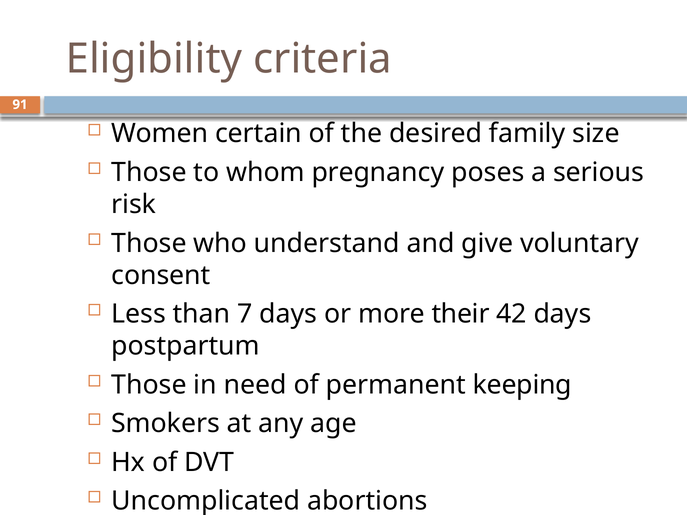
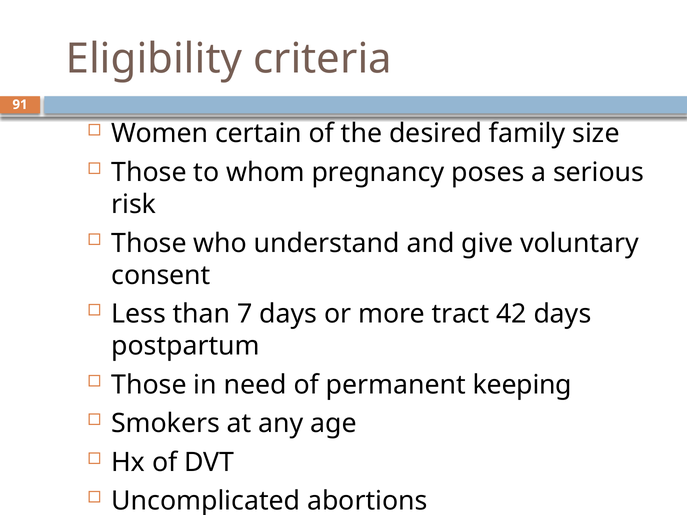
their: their -> tract
